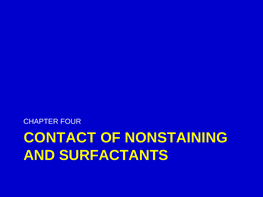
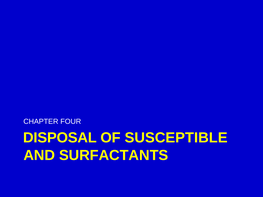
CONTACT: CONTACT -> DISPOSAL
NONSTAINING: NONSTAINING -> SUSCEPTIBLE
